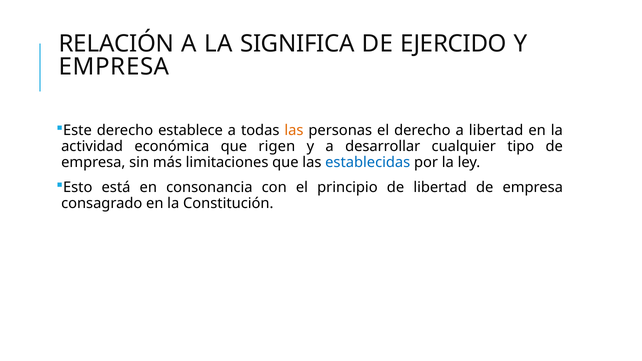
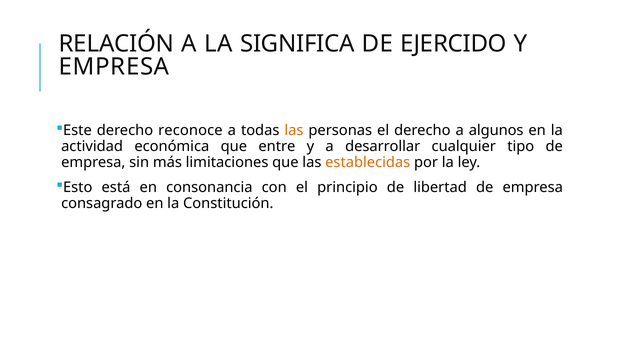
establece: establece -> reconoce
a libertad: libertad -> algunos
rigen: rigen -> entre
establecidas colour: blue -> orange
